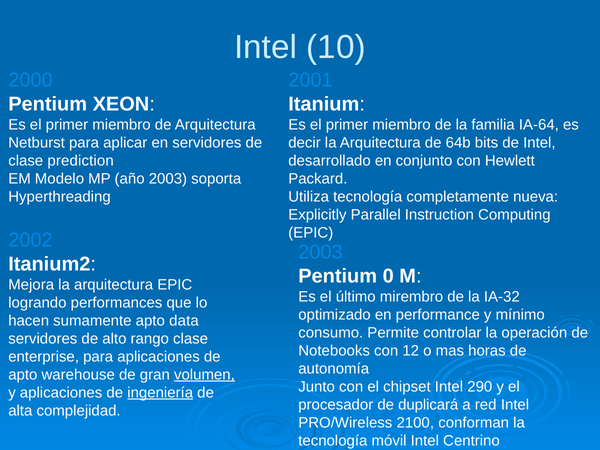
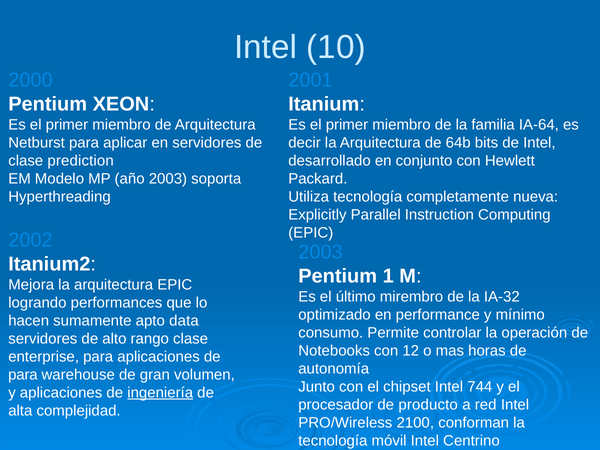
0: 0 -> 1
apto at (23, 375): apto -> para
volumen underline: present -> none
290: 290 -> 744
duplicará: duplicará -> producto
